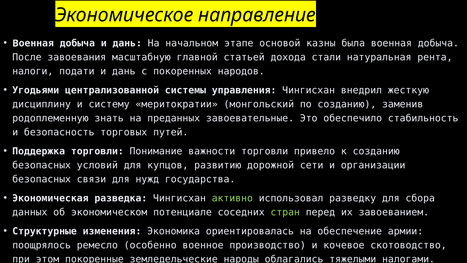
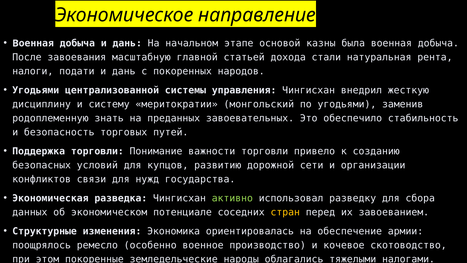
по созданию: созданию -> угодьями
завоевательные: завоевательные -> завоевательных
безопасных at (42, 179): безопасных -> конфликтов
стран colour: light green -> yellow
